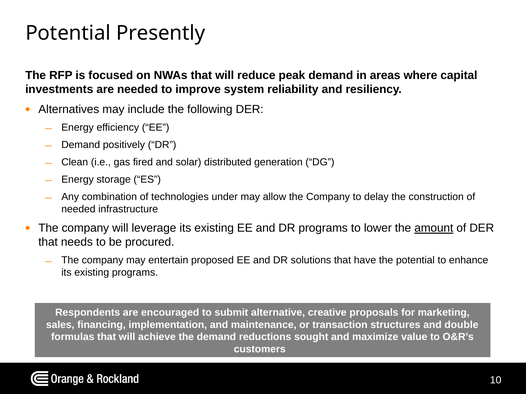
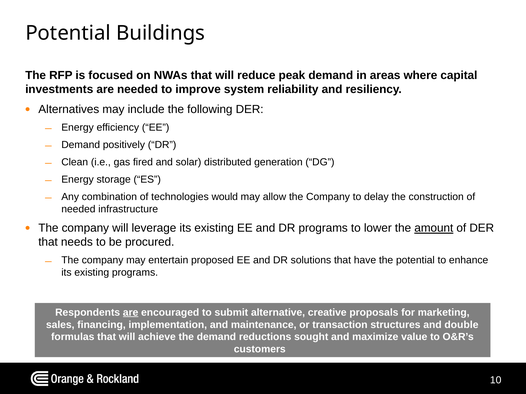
Presently: Presently -> Buildings
under: under -> would
are at (131, 313) underline: none -> present
